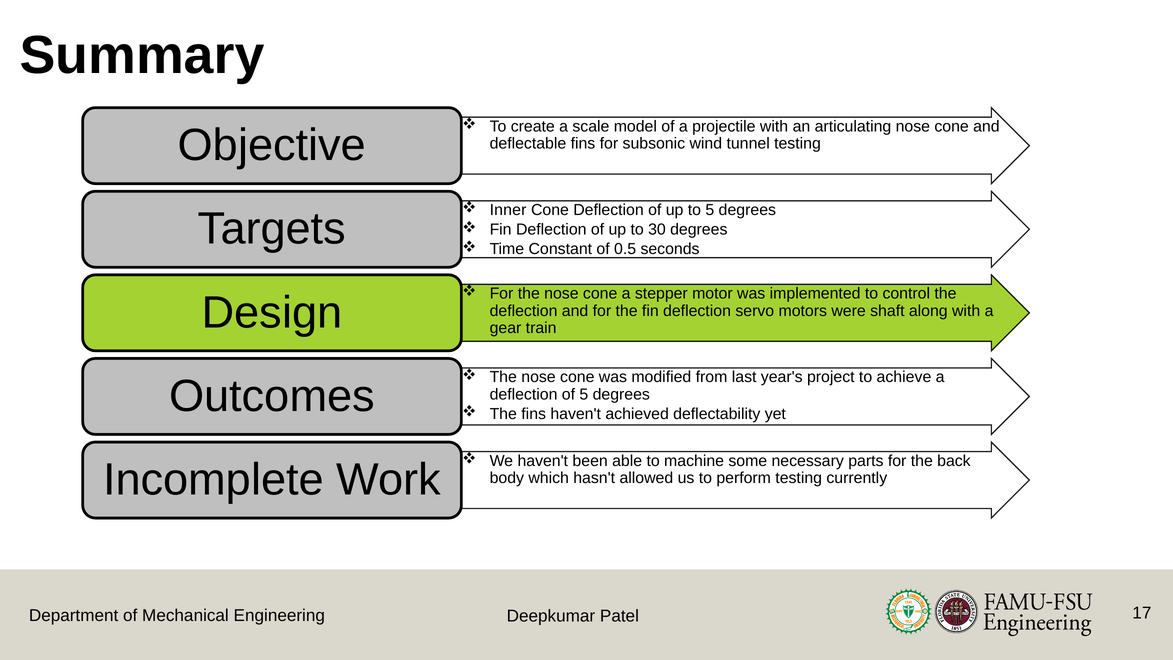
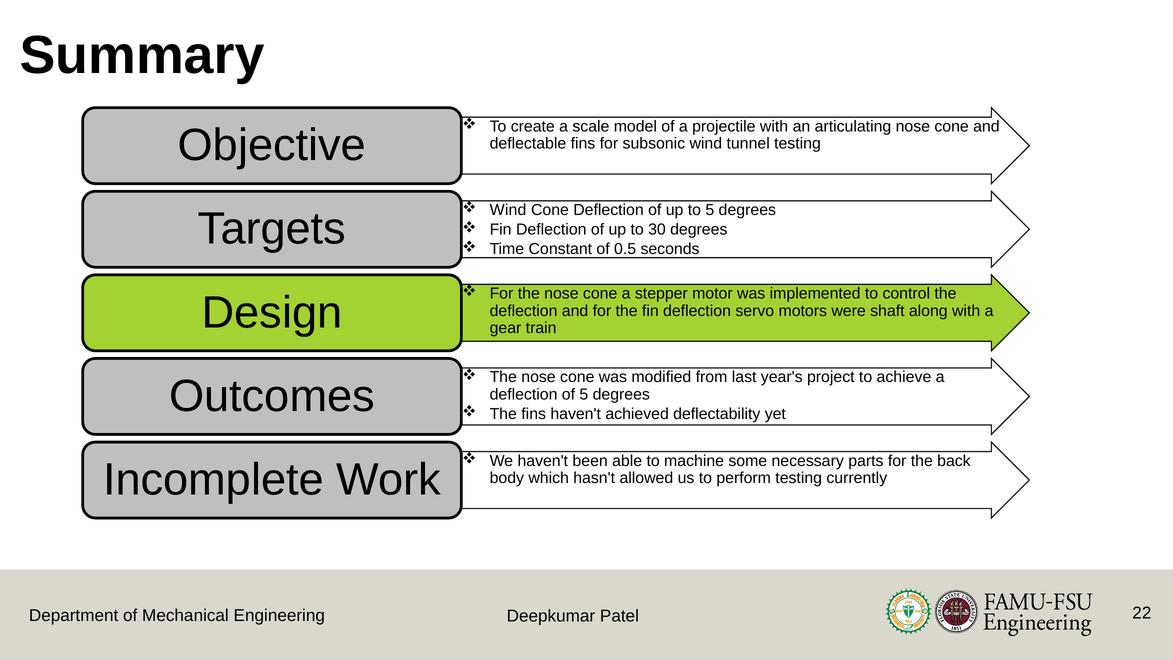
Inner at (508, 210): Inner -> Wind
17: 17 -> 22
